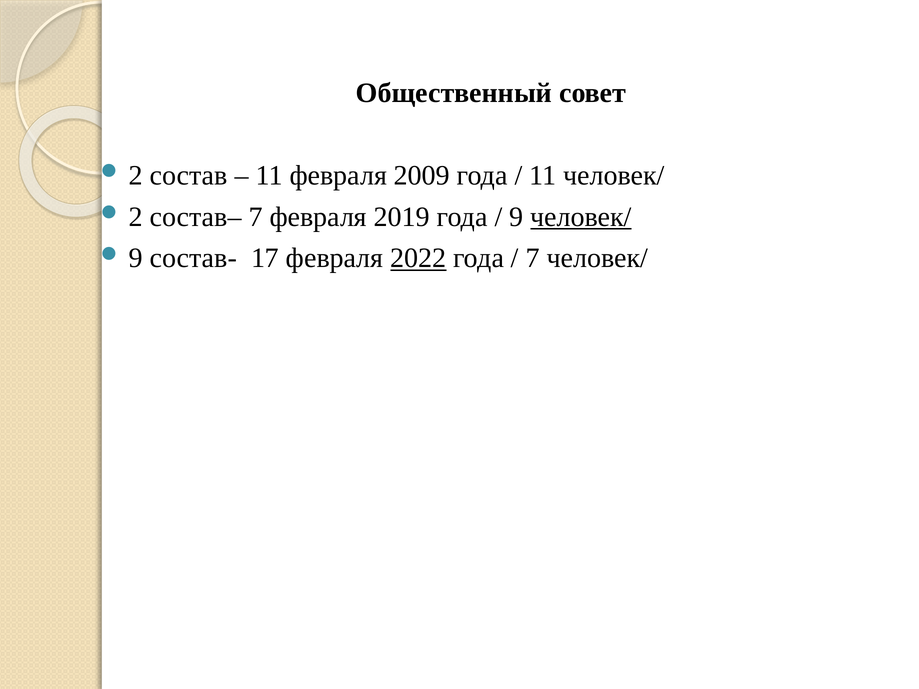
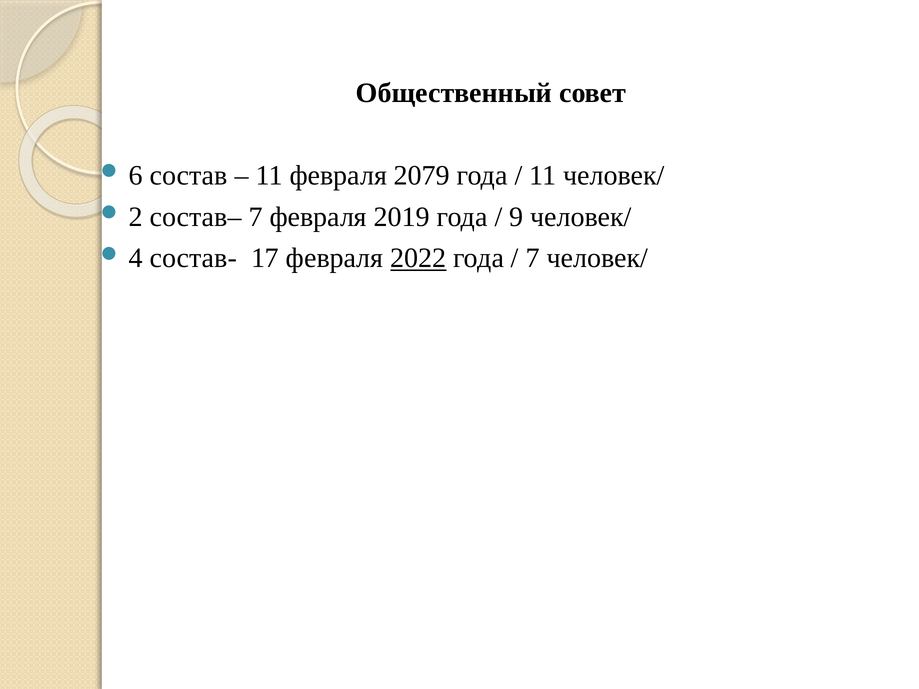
2 at (136, 176): 2 -> 6
2009: 2009 -> 2079
человек/ at (581, 217) underline: present -> none
9 at (136, 258): 9 -> 4
